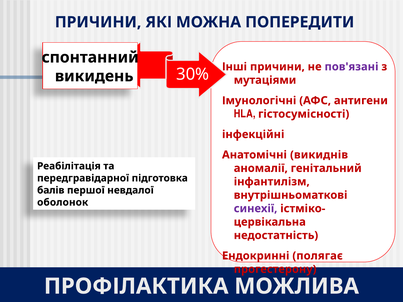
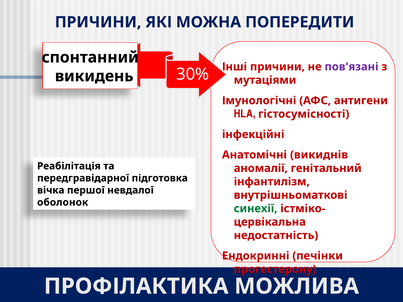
балів: балів -> вічка
синехії colour: purple -> green
полягає: полягає -> печінки
